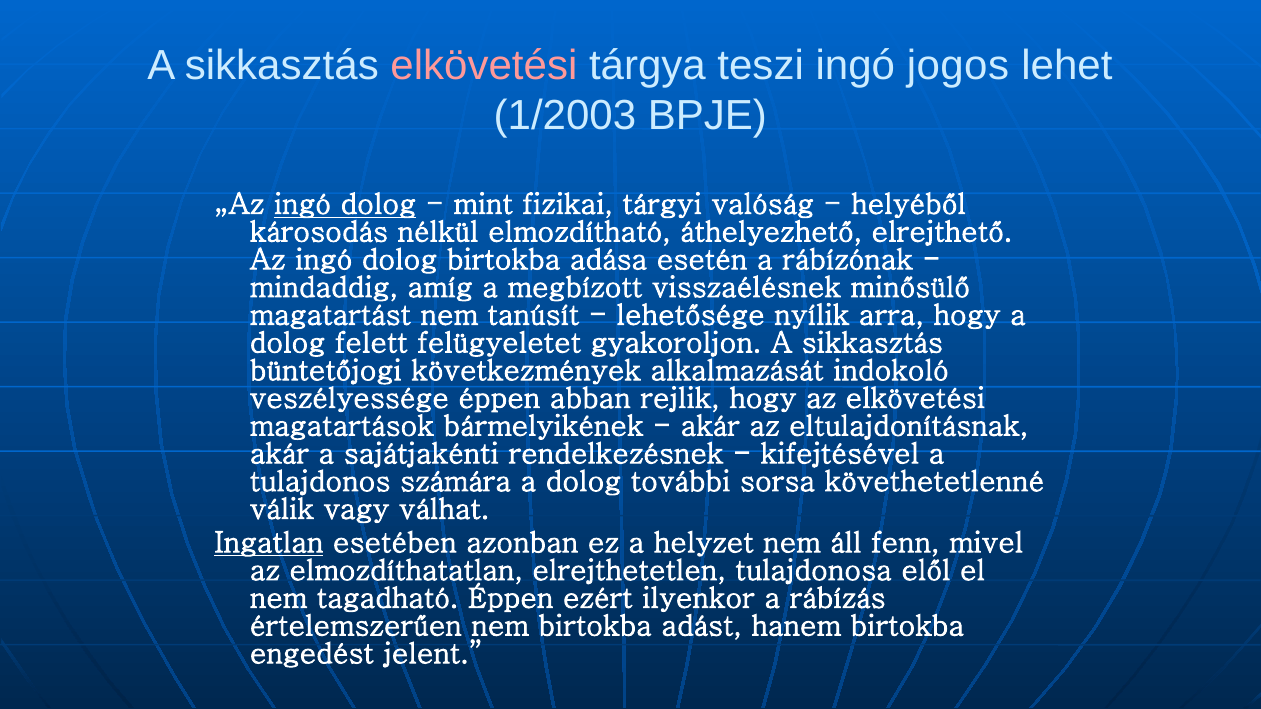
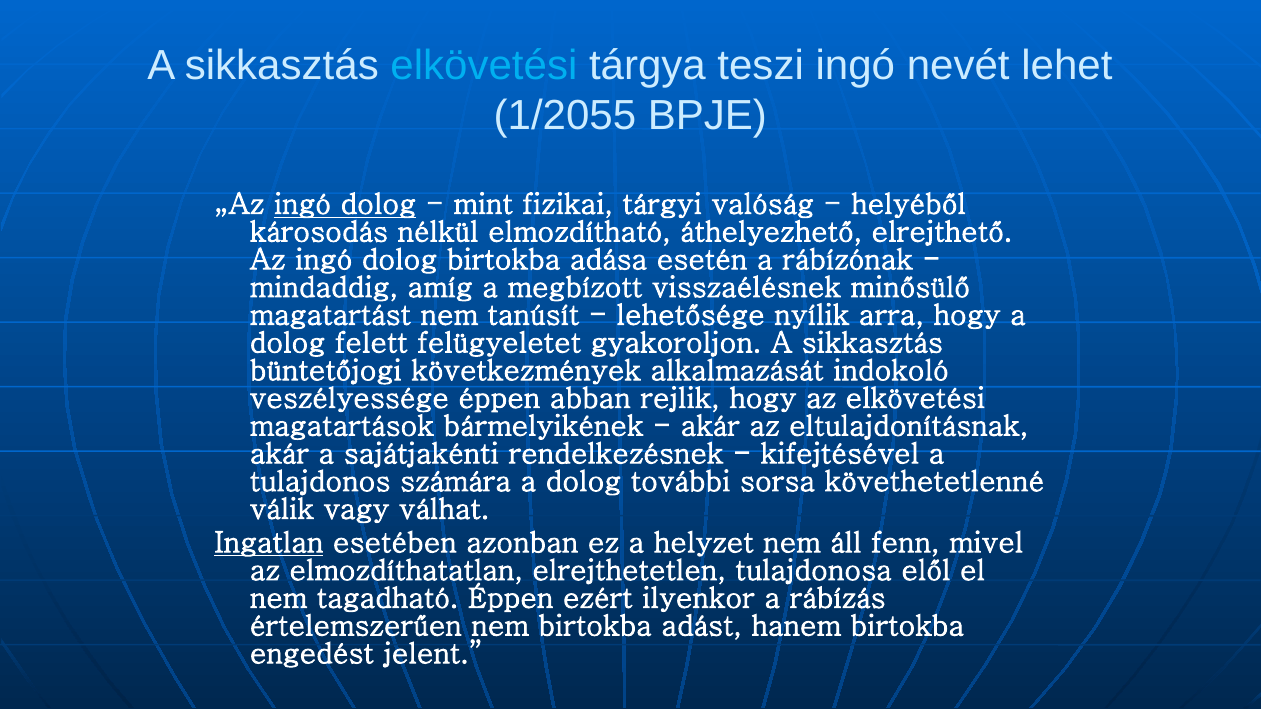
elkövetési at (484, 65) colour: pink -> light blue
jogos: jogos -> nevét
1/2003: 1/2003 -> 1/2055
